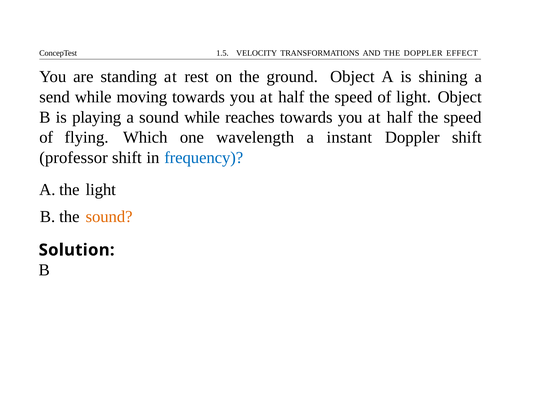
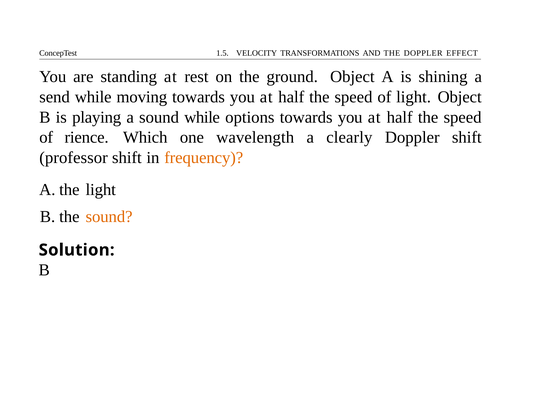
reaches: reaches -> options
flying: flying -> rience
instant: instant -> clearly
frequency colour: blue -> orange
